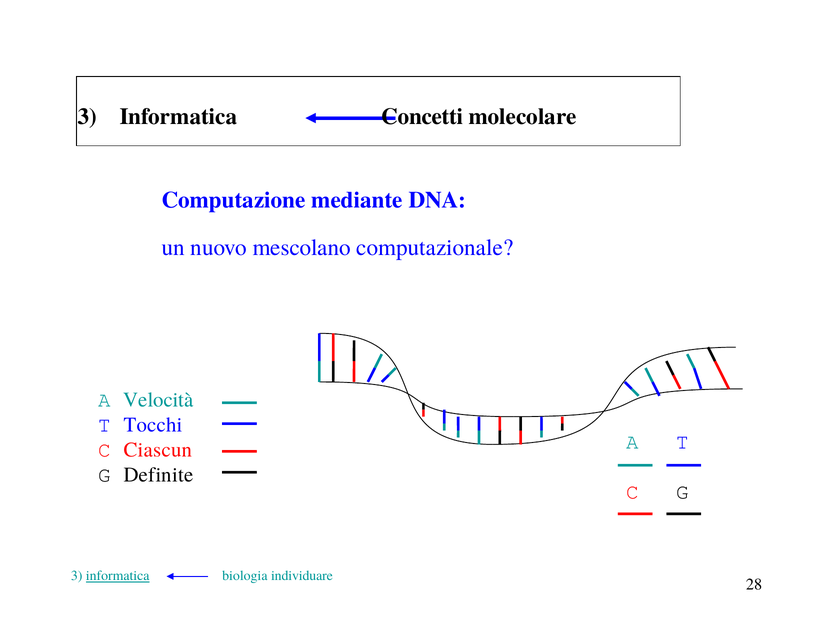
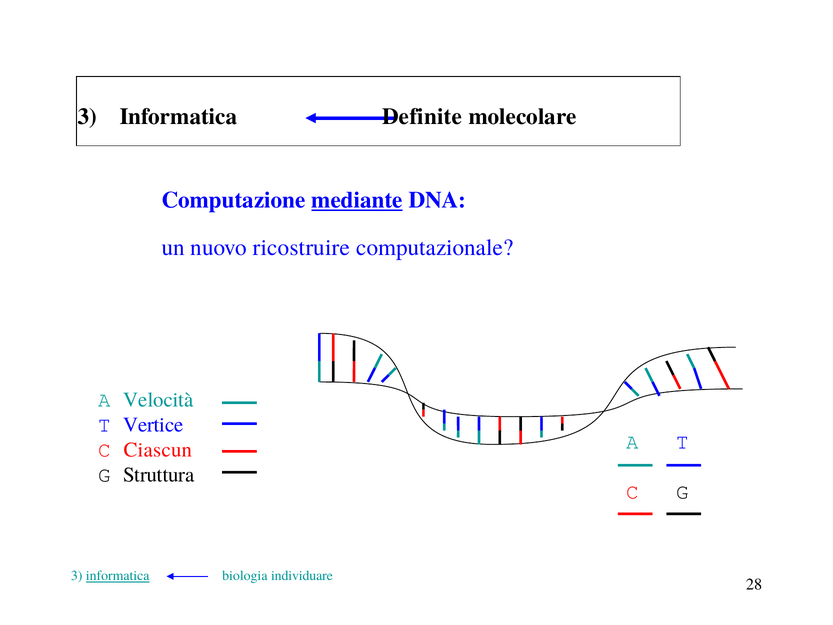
Concetti: Concetti -> Definite
mediante underline: none -> present
mescolano: mescolano -> ricostruire
Tocchi: Tocchi -> Vertice
Definite: Definite -> Struttura
